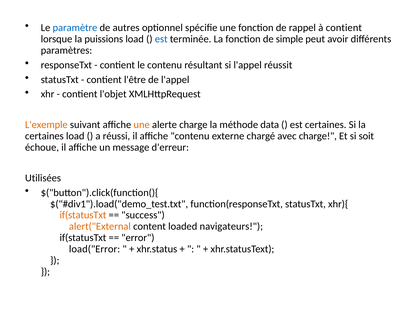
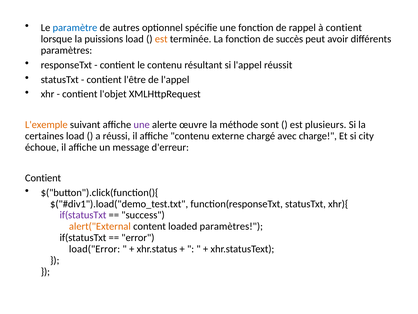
est at (161, 39) colour: blue -> orange
simple: simple -> succès
une at (142, 125) colour: orange -> purple
alerte charge: charge -> œuvre
data: data -> sont
est certaines: certaines -> plusieurs
soit: soit -> city
Utilisées at (43, 178): Utilisées -> Contient
if(statusTxt at (83, 215) colour: orange -> purple
loaded navigateurs: navigateurs -> paramètres
